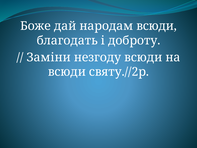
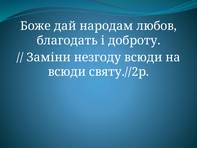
народам всюди: всюди -> любов
